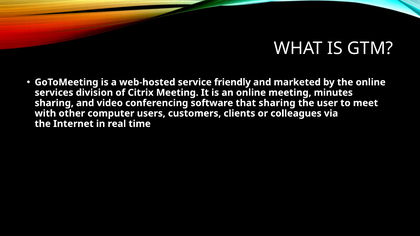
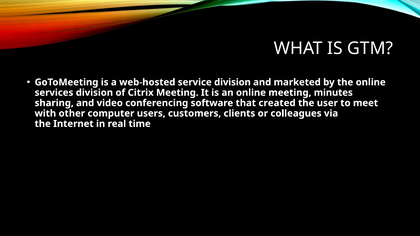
service friendly: friendly -> division
that sharing: sharing -> created
